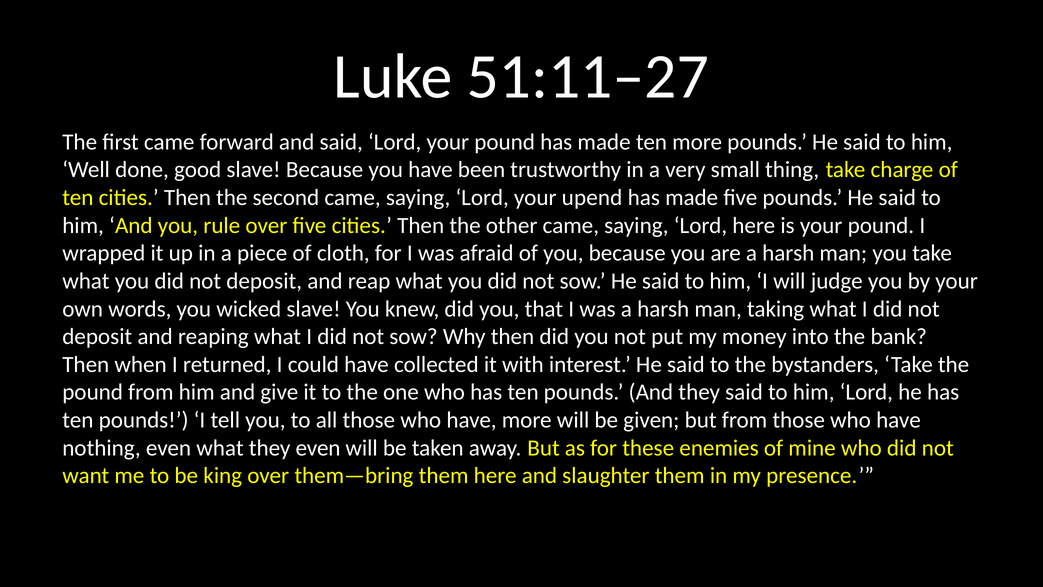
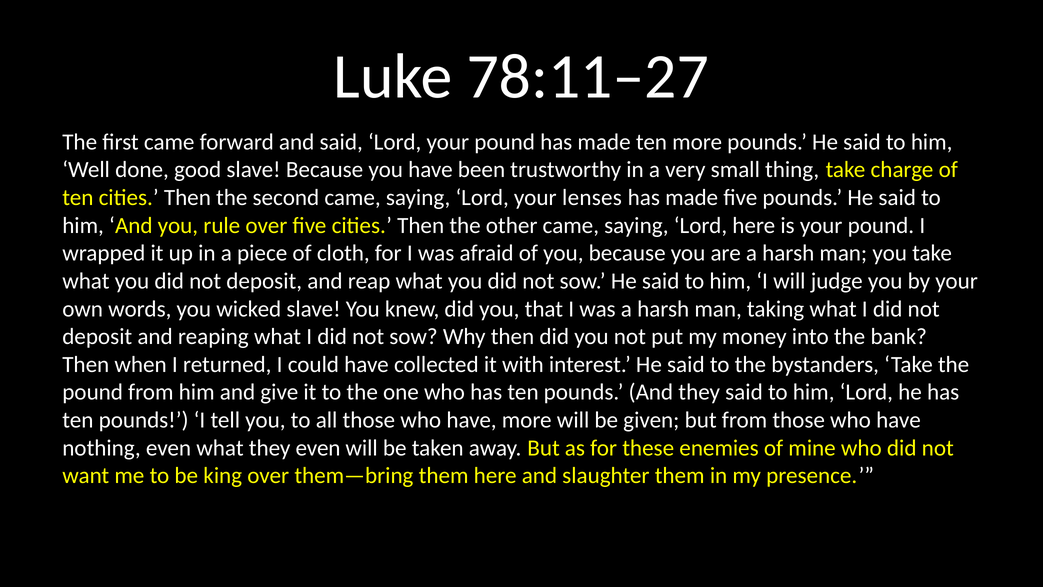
51:11–27: 51:11–27 -> 78:11–27
upend: upend -> lenses
